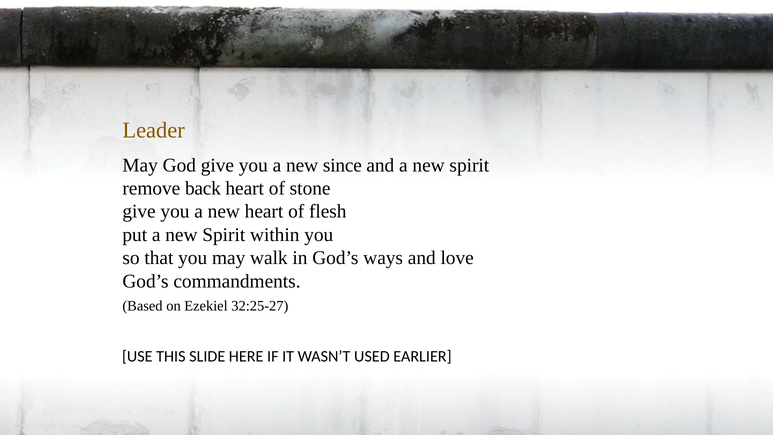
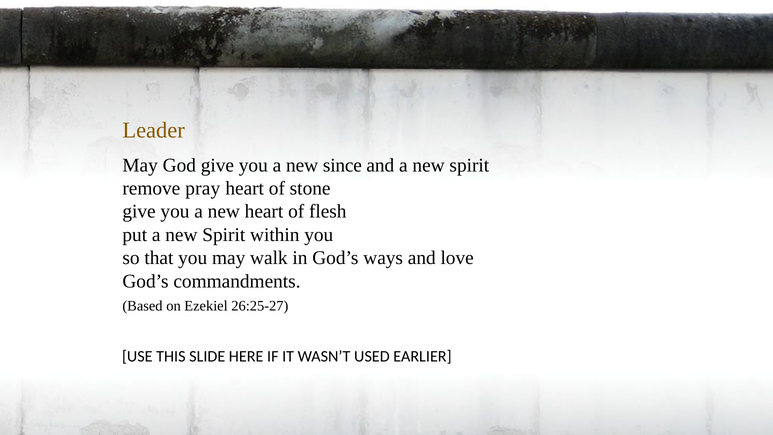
back: back -> pray
32:25-27: 32:25-27 -> 26:25-27
